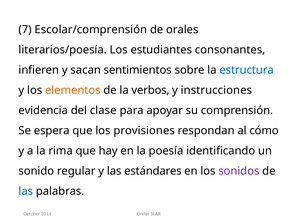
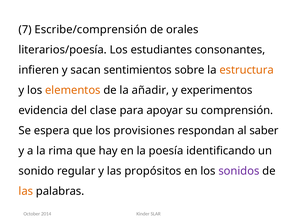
Escolar/comprensión: Escolar/comprensión -> Escribe/comprensión
estructura colour: blue -> orange
verbos: verbos -> añadir
instrucciones: instrucciones -> experimentos
cómo: cómo -> saber
estándares: estándares -> propósitos
las at (26, 191) colour: blue -> orange
